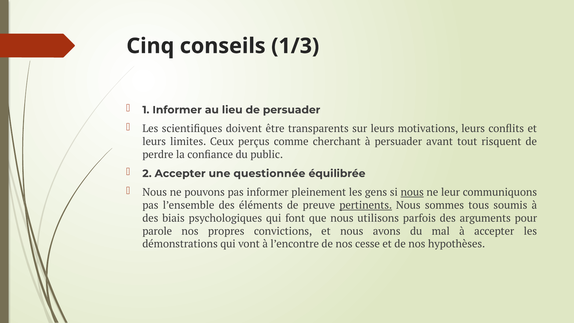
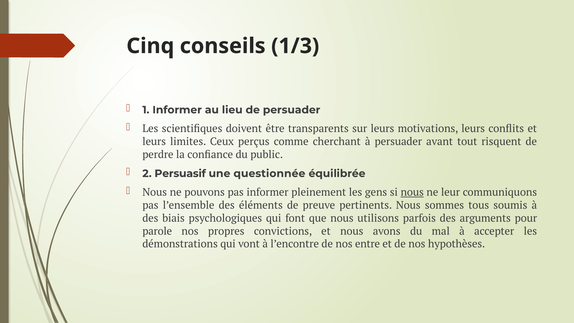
2 Accepter: Accepter -> Persuasif
pertinents underline: present -> none
cesse: cesse -> entre
